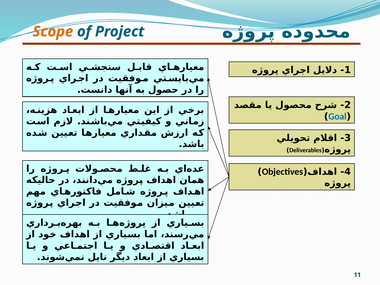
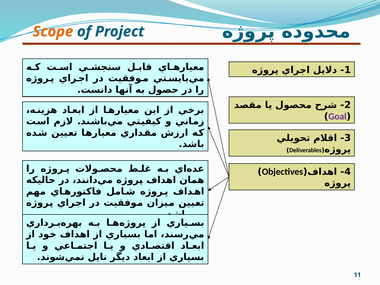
Goal colour: blue -> purple
